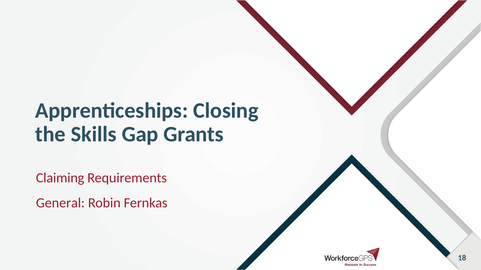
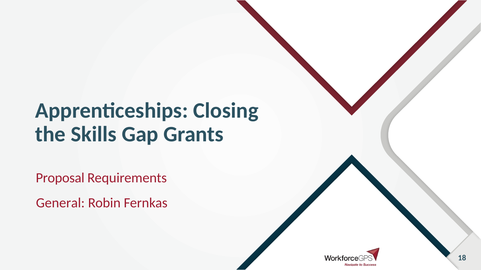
Claiming: Claiming -> Proposal
